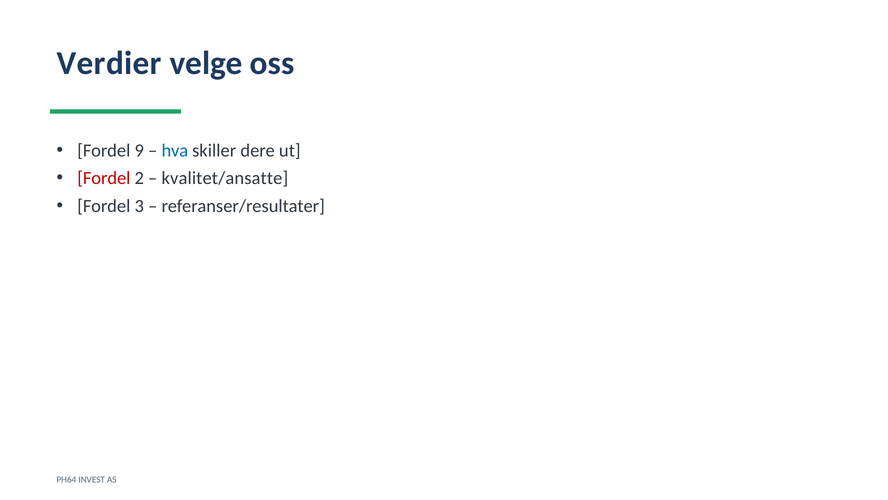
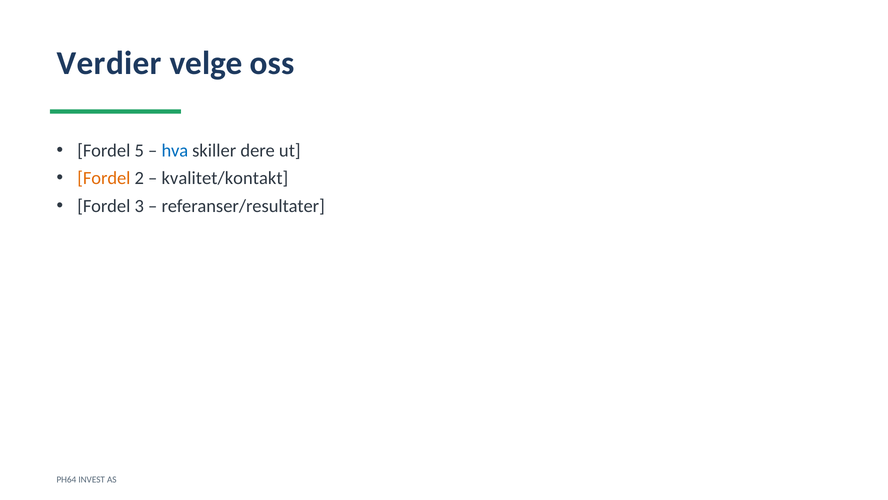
9: 9 -> 5
Fordel at (104, 178) colour: red -> orange
kvalitet/ansatte: kvalitet/ansatte -> kvalitet/kontakt
